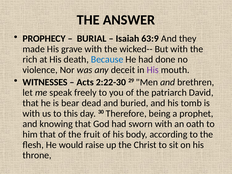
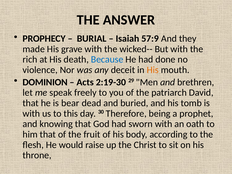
63:9: 63:9 -> 57:9
His at (153, 70) colour: purple -> orange
WITNESSES: WITNESSES -> DOMINION
2:22-30: 2:22-30 -> 2:19-30
